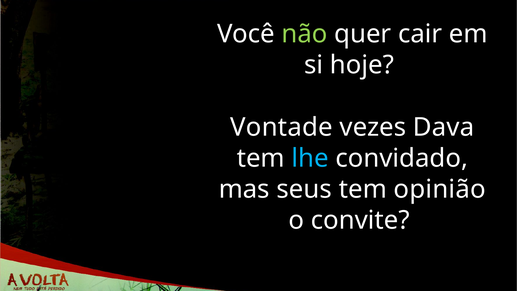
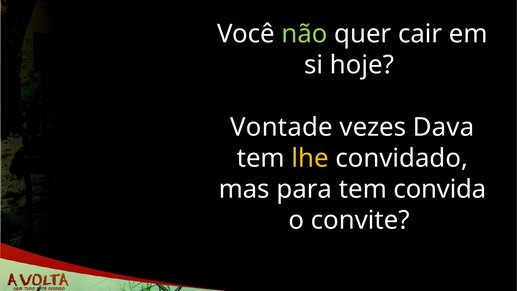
lhe colour: light blue -> yellow
seus: seus -> para
opinião: opinião -> convida
